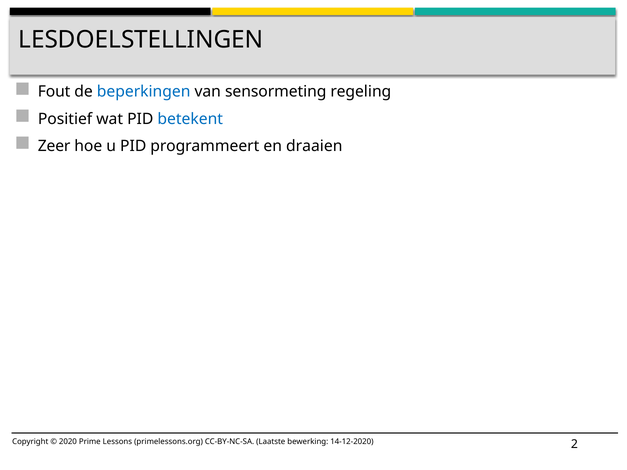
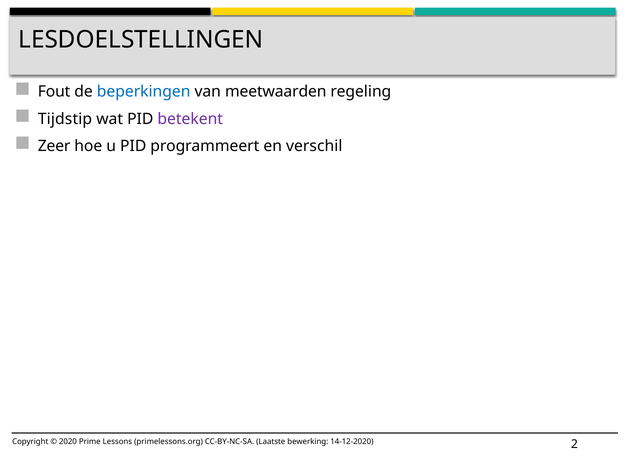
sensormeting: sensormeting -> meetwaarden
Positief: Positief -> Tijdstip
betekent colour: blue -> purple
draaien: draaien -> verschil
